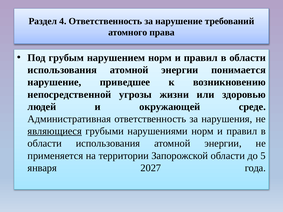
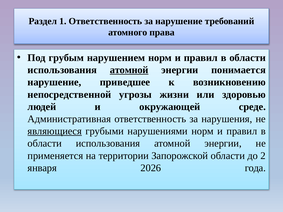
4: 4 -> 1
атомной at (129, 70) underline: none -> present
5: 5 -> 2
2027: 2027 -> 2026
